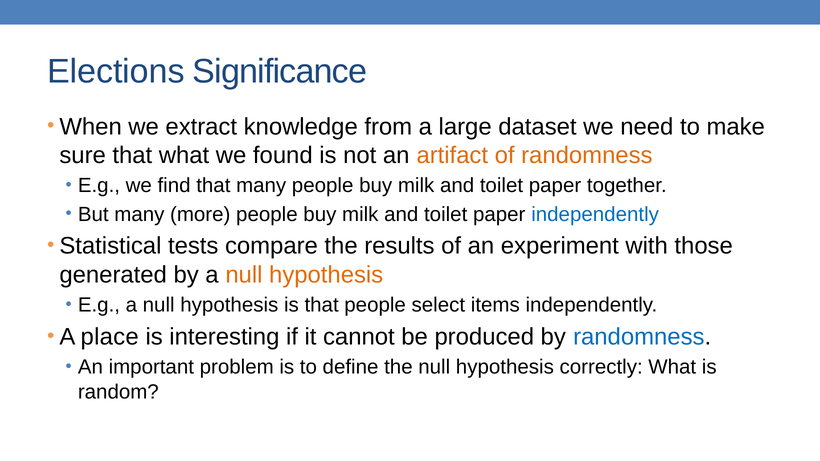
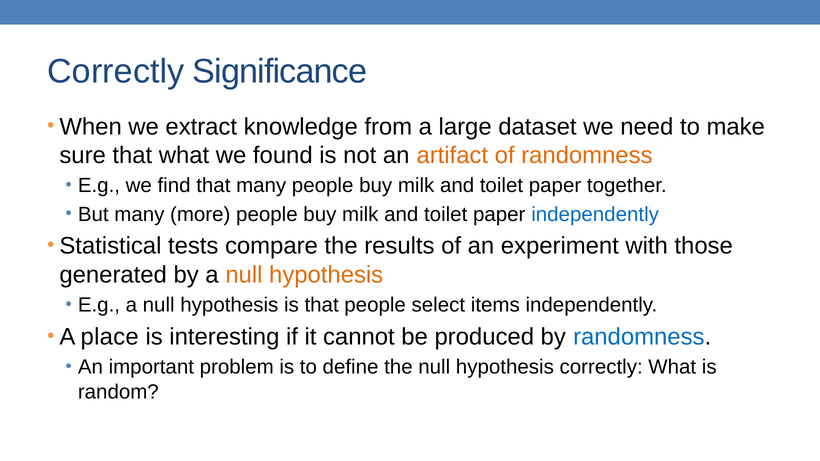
Elections at (116, 72): Elections -> Correctly
